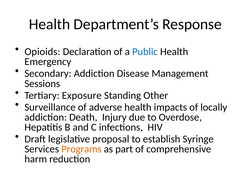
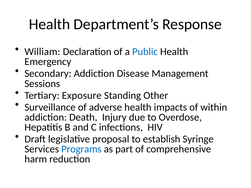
Opioids: Opioids -> William
locally: locally -> within
Programs colour: orange -> blue
